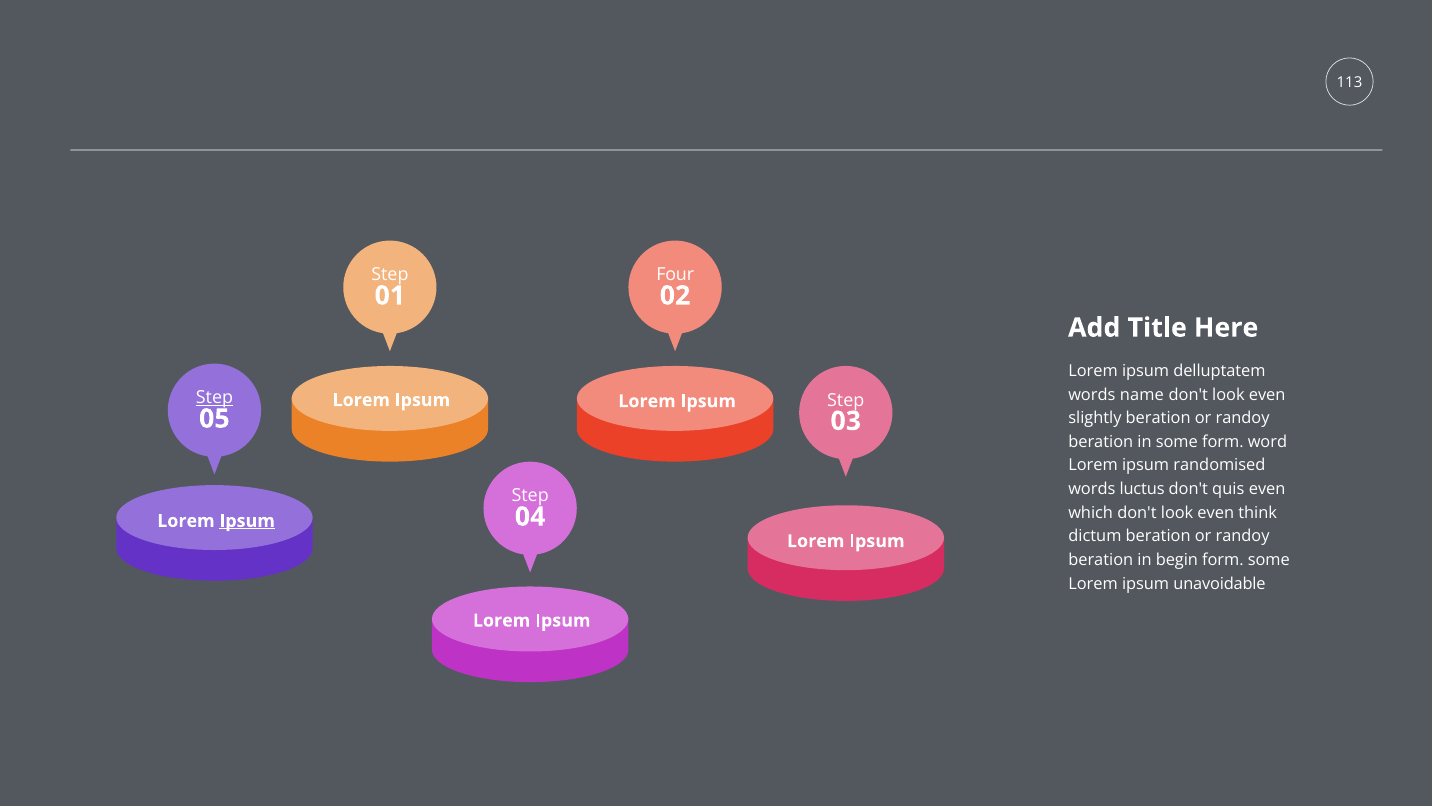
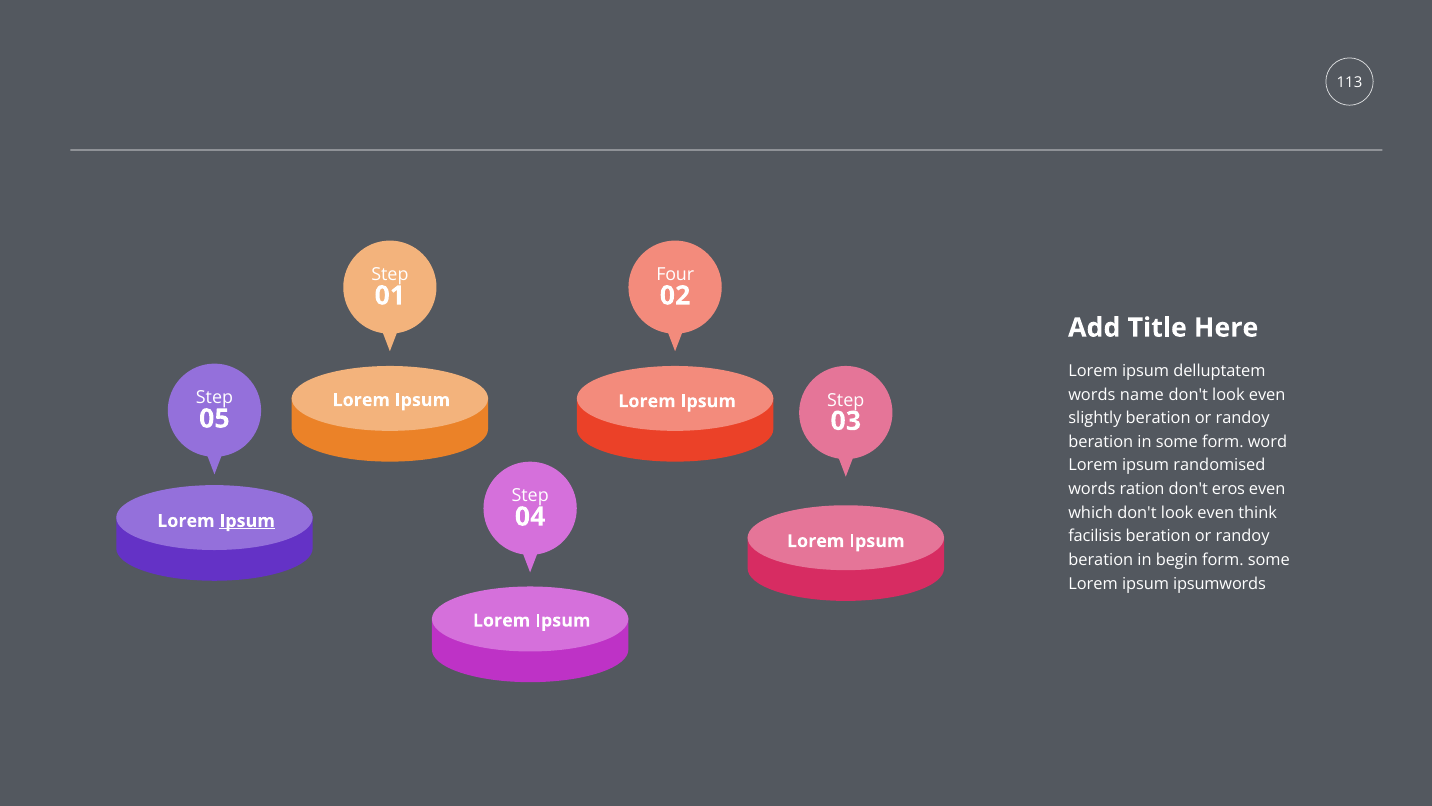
Step at (214, 398) underline: present -> none
luctus: luctus -> ration
quis: quis -> eros
dictum: dictum -> facilisis
unavoidable: unavoidable -> ipsumwords
